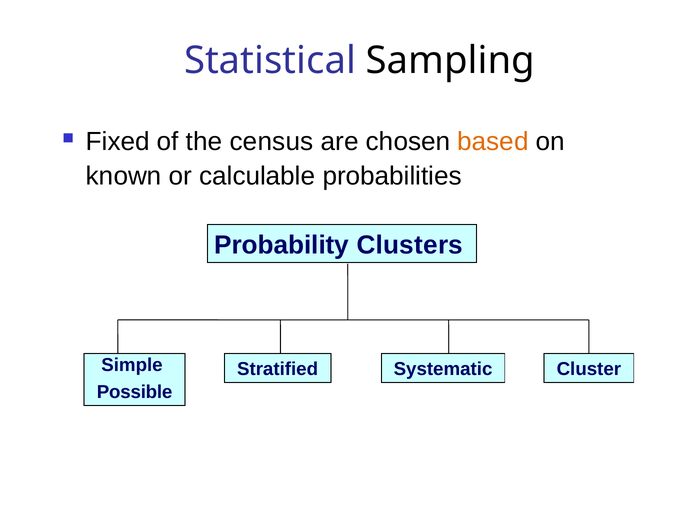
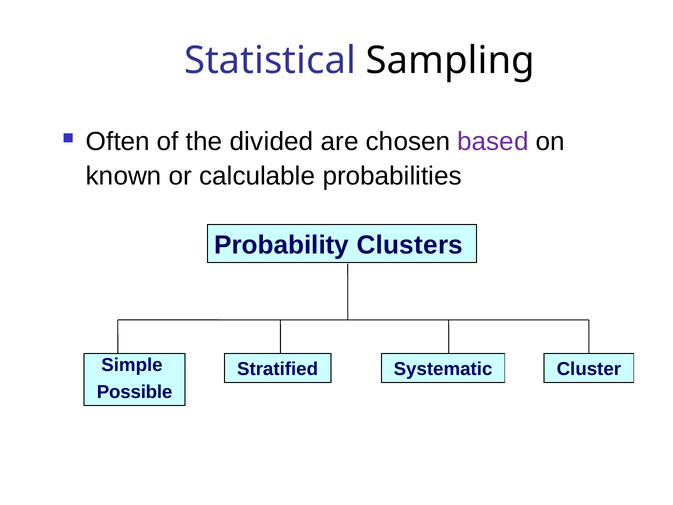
Fixed: Fixed -> Often
census: census -> divided
based colour: orange -> purple
